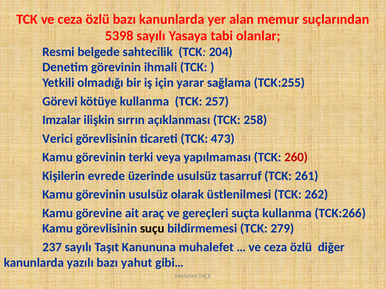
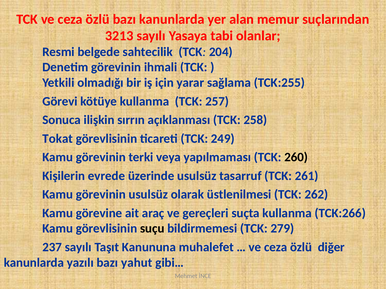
5398: 5398 -> 3213
Imzalar: Imzalar -> Sonuca
Verici: Verici -> Tokat
473: 473 -> 249
260 colour: red -> black
